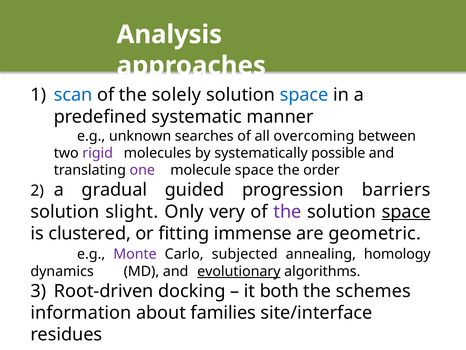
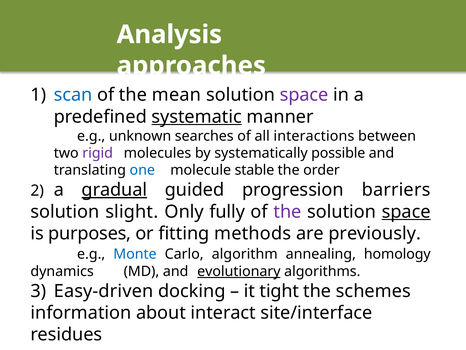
solely: solely -> mean
space at (304, 95) colour: blue -> purple
systematic underline: none -> present
overcoming: overcoming -> interactions
one colour: purple -> blue
molecule space: space -> stable
gradual underline: none -> present
very: very -> fully
clustered: clustered -> purposes
immense: immense -> methods
geometric: geometric -> previously
Monte colour: purple -> blue
subjected: subjected -> algorithm
Root-driven: Root-driven -> Easy-driven
both: both -> tight
families: families -> interact
